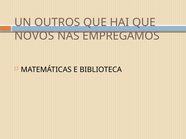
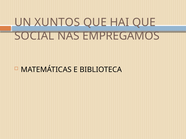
OUTROS: OUTROS -> XUNTOS
NOVOS: NOVOS -> SOCIAL
